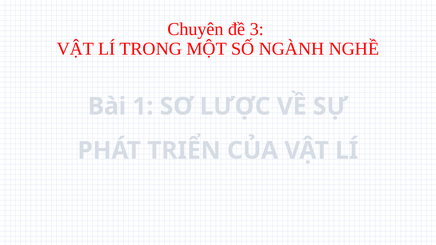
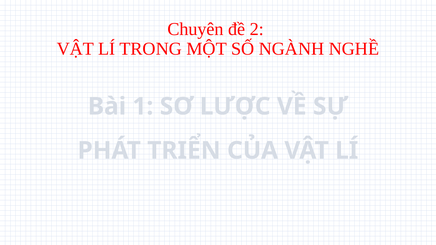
3: 3 -> 2
